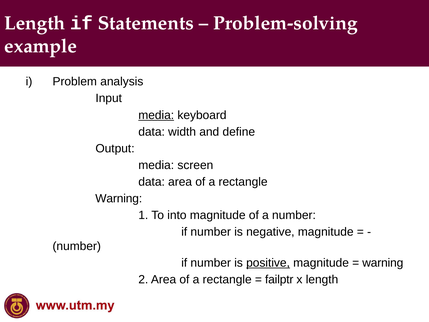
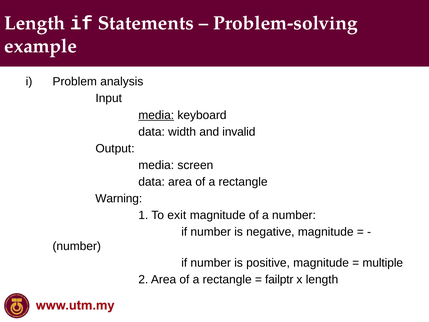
define: define -> invalid
into: into -> exit
positive underline: present -> none
warning at (383, 263): warning -> multiple
